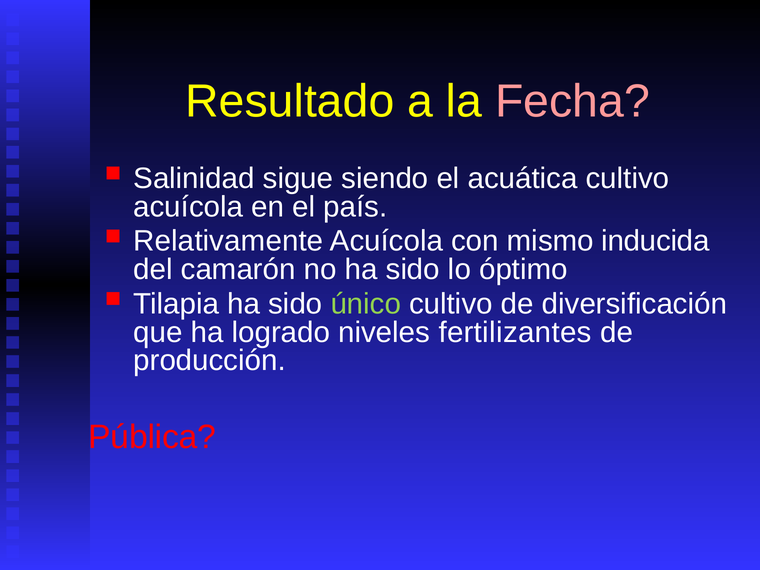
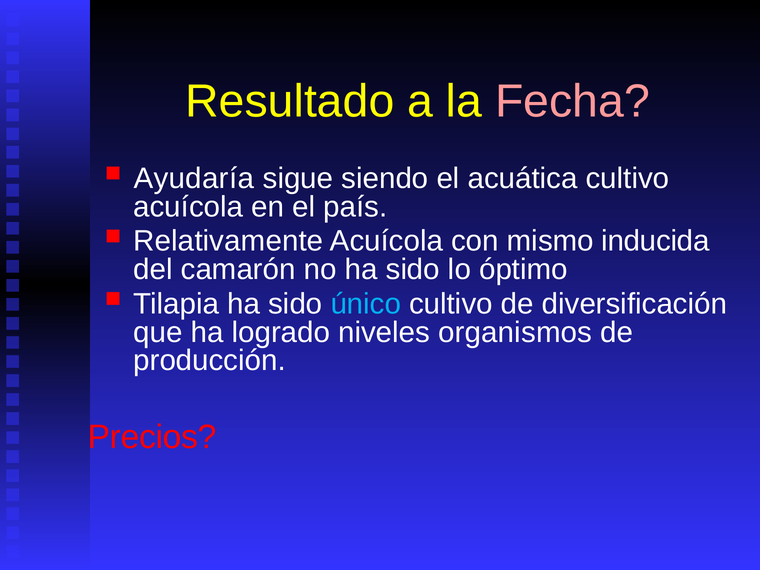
Salinidad: Salinidad -> Ayudaría
único colour: light green -> light blue
fertilizantes: fertilizantes -> organismos
Pública: Pública -> Precios
